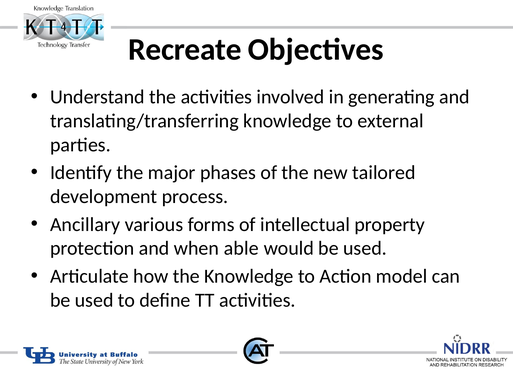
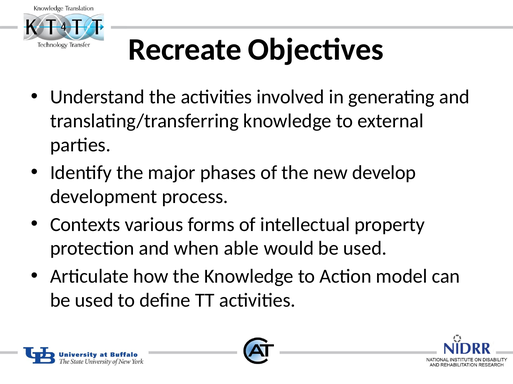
tailored: tailored -> develop
Ancillary: Ancillary -> Contexts
